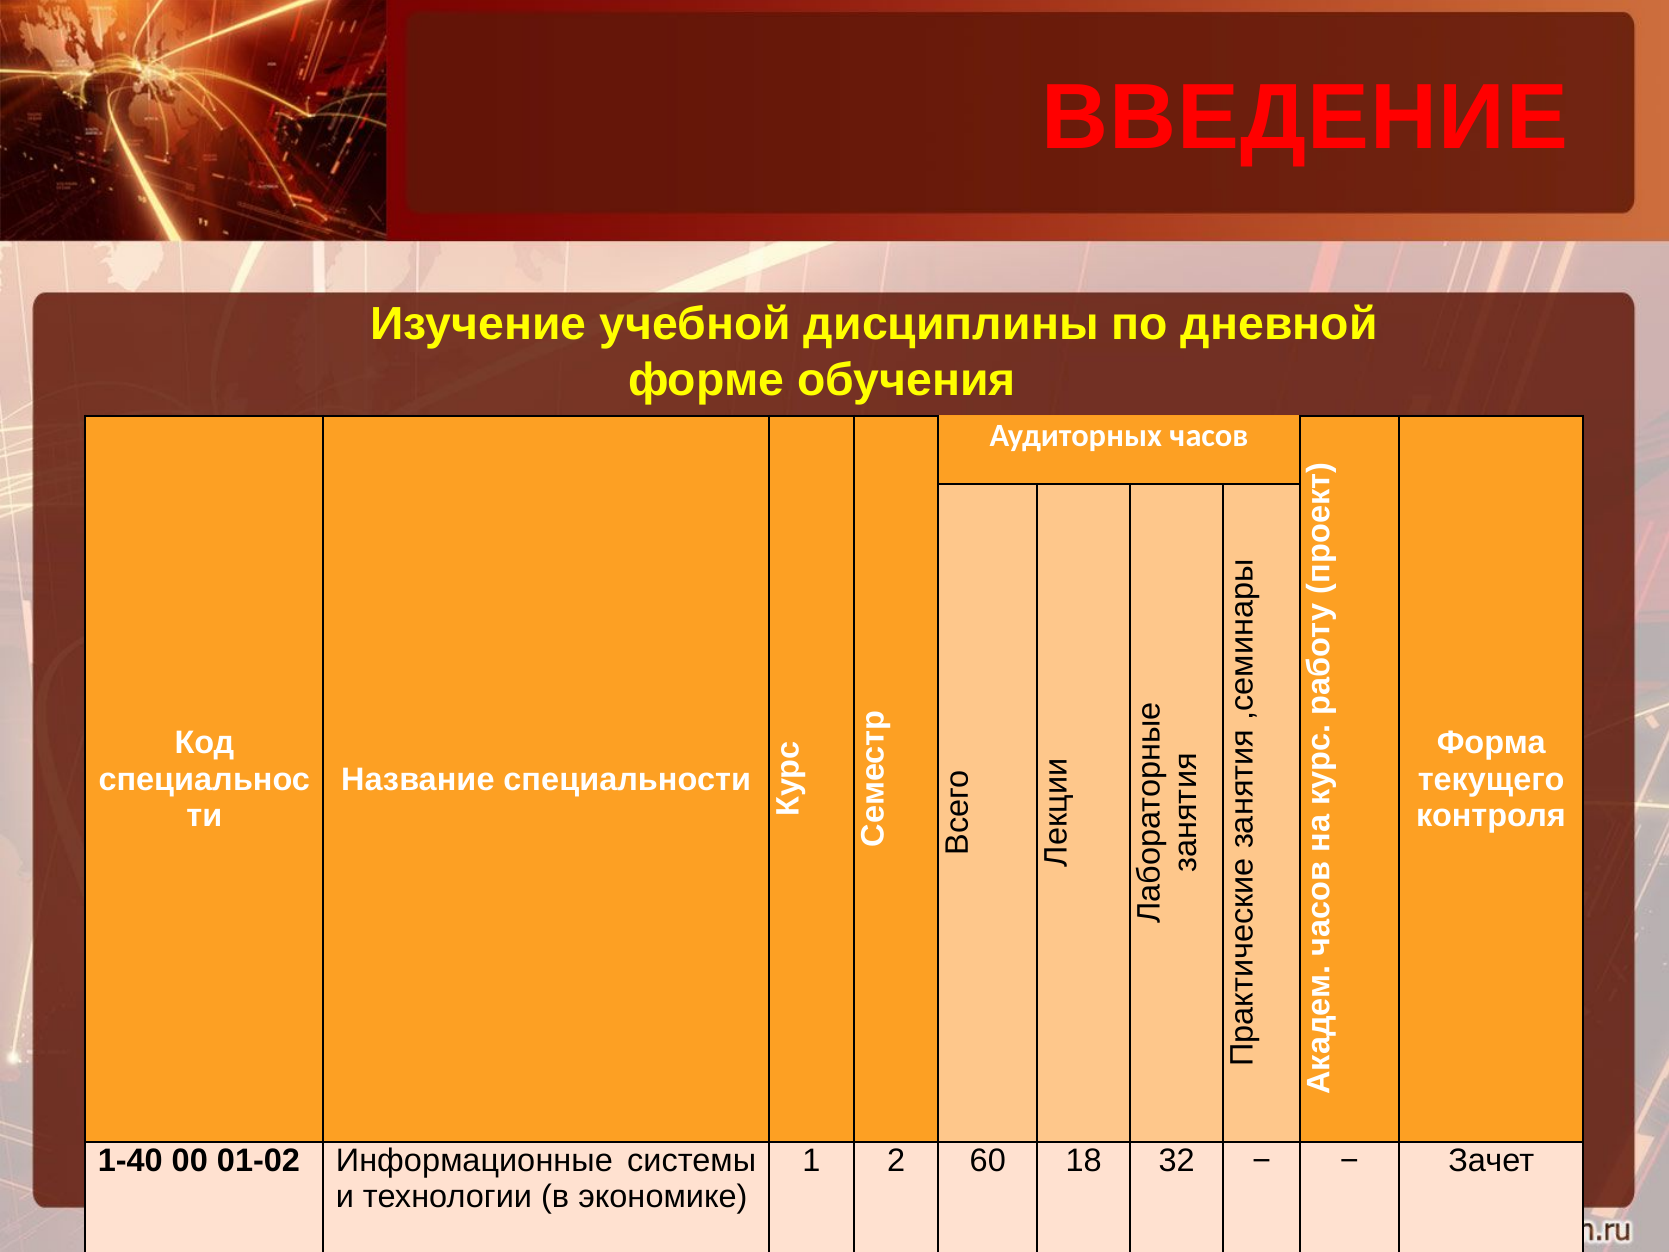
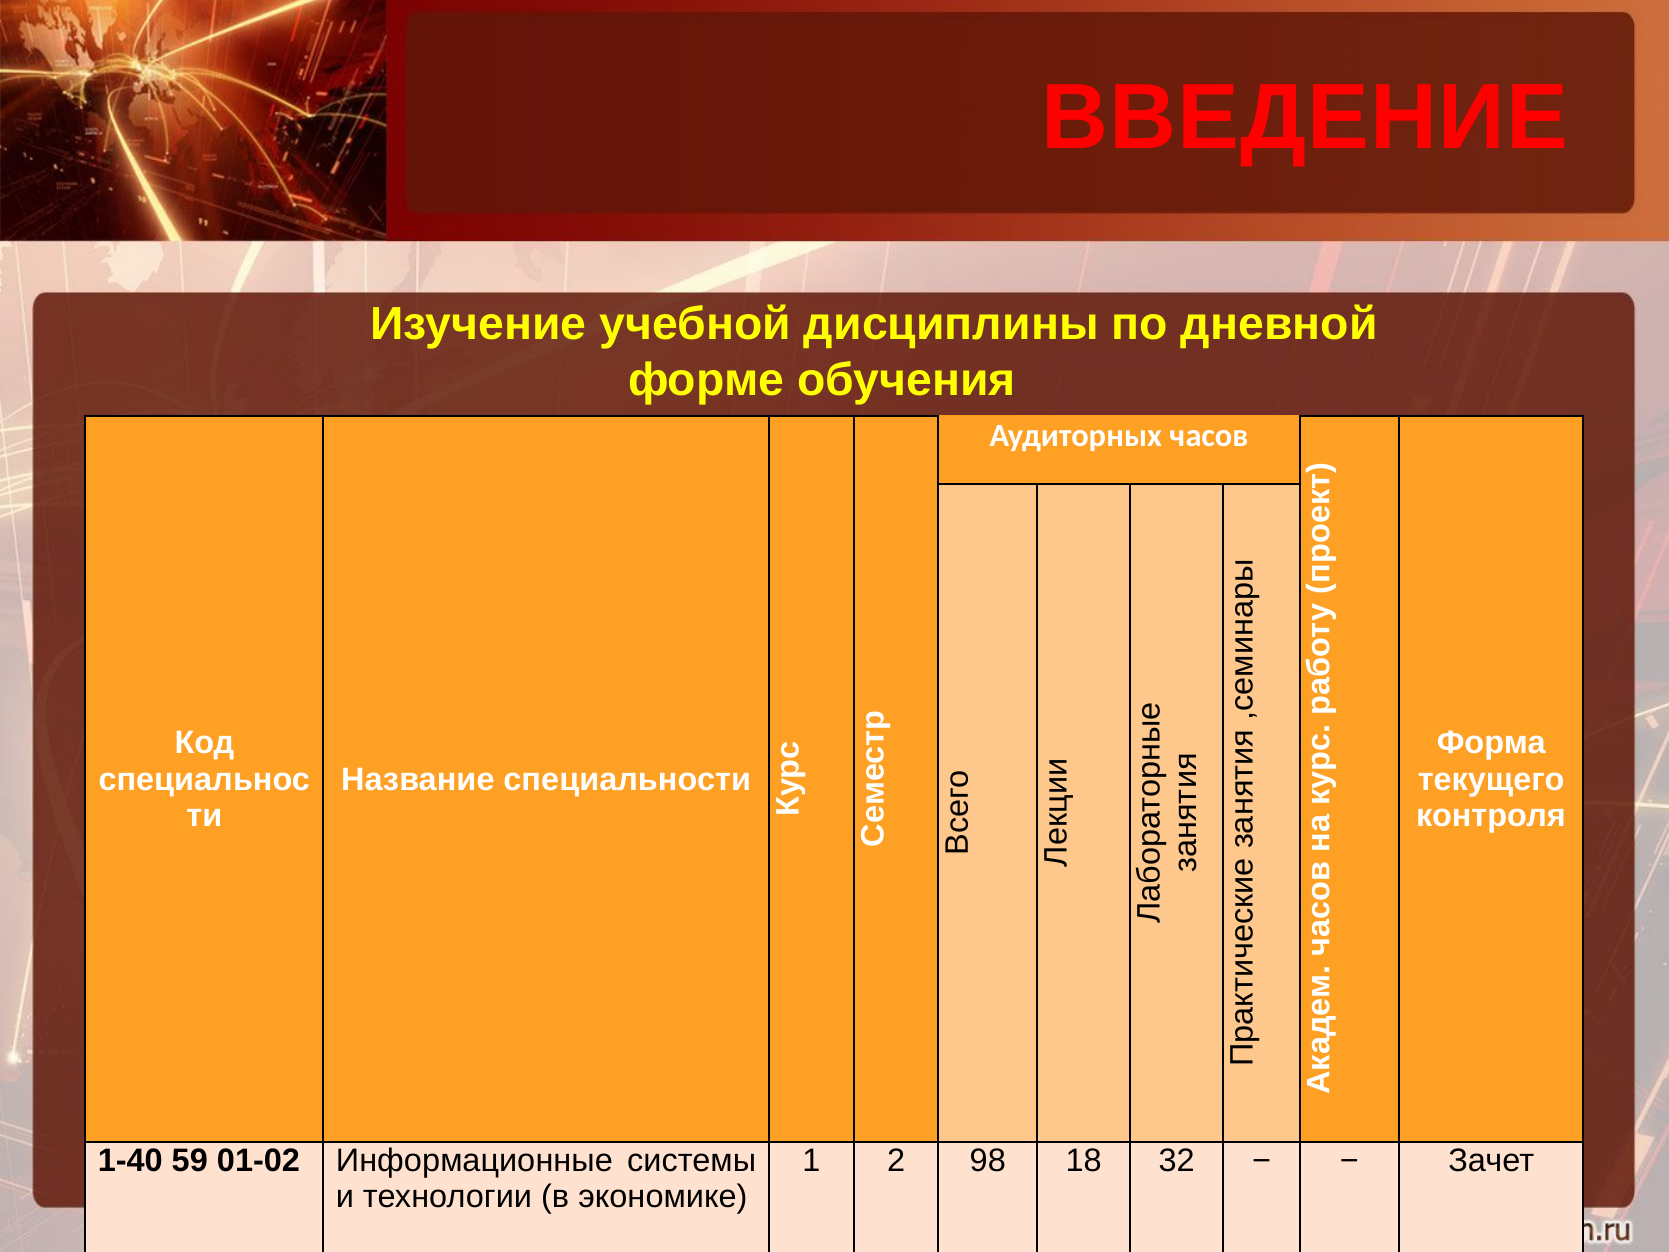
00: 00 -> 59
60: 60 -> 98
